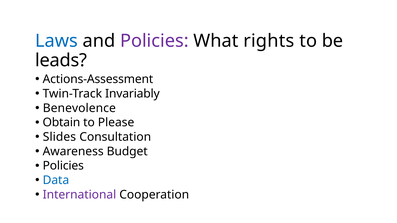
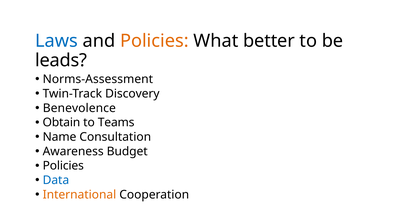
Policies at (154, 41) colour: purple -> orange
rights: rights -> better
Actions-Assessment: Actions-Assessment -> Norms-Assessment
Invariably: Invariably -> Discovery
Please: Please -> Teams
Slides: Slides -> Name
International colour: purple -> orange
